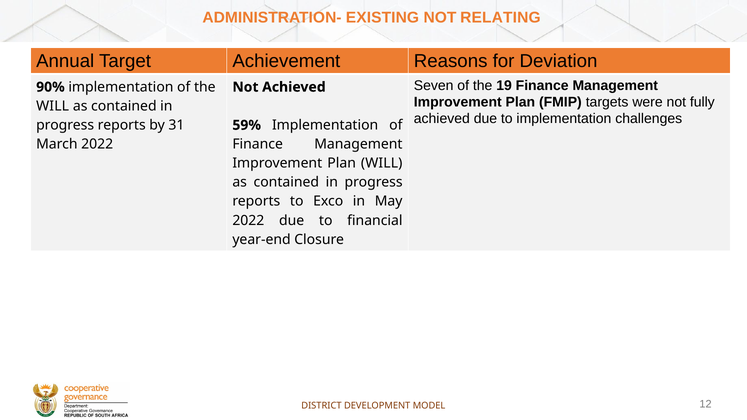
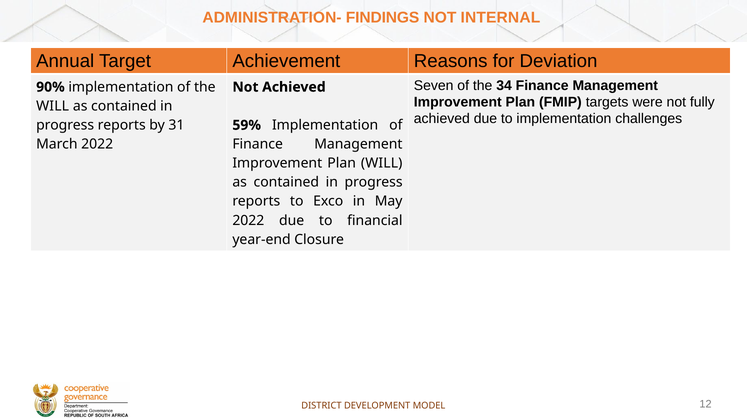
EXISTING: EXISTING -> FINDINGS
RELATING: RELATING -> INTERNAL
19: 19 -> 34
